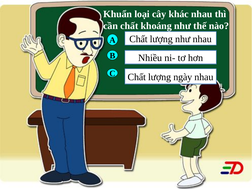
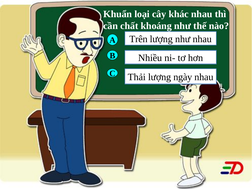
Chất at (138, 39): Chất -> Trên
Chất at (137, 77): Chất -> Thải
